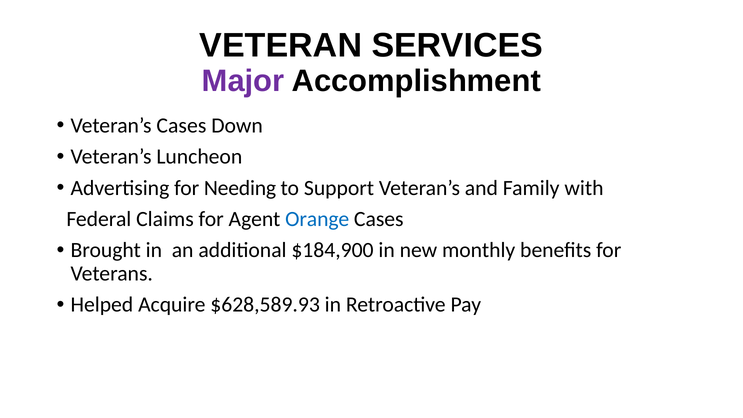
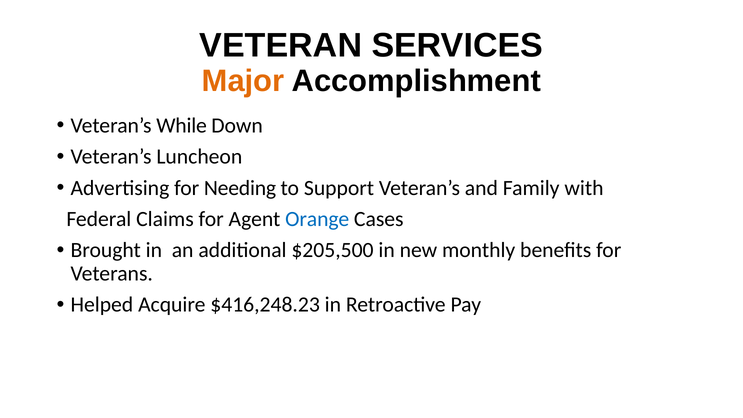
Major colour: purple -> orange
Veteran’s Cases: Cases -> While
$184,900: $184,900 -> $205,500
$628,589.93: $628,589.93 -> $416,248.23
